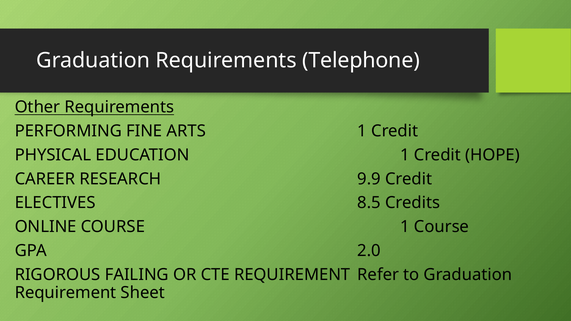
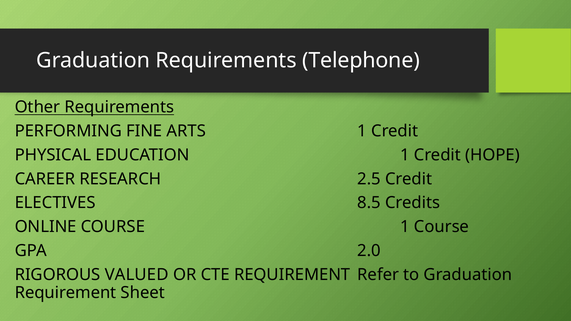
9.9: 9.9 -> 2.5
FAILING: FAILING -> VALUED
